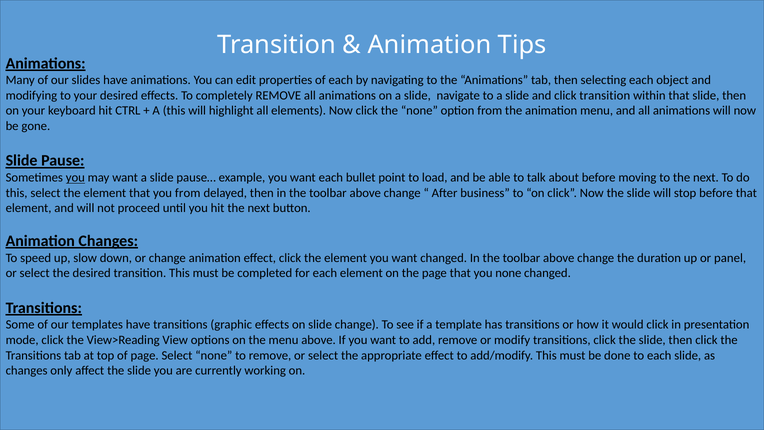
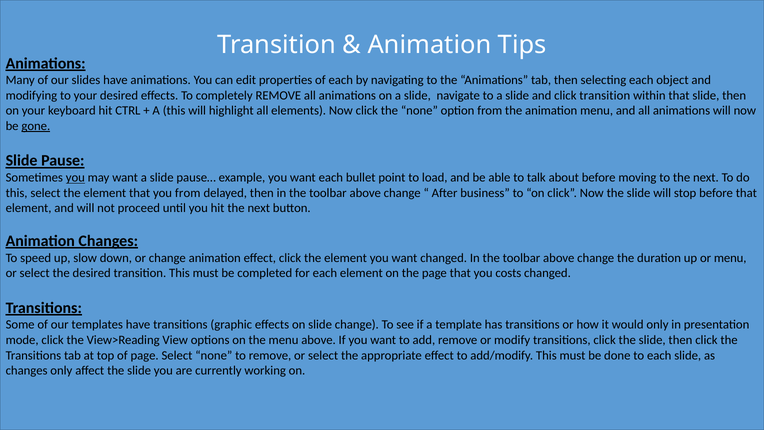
gone underline: none -> present
or panel: panel -> menu
you none: none -> costs
would click: click -> only
